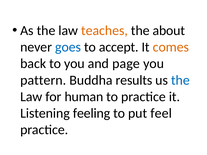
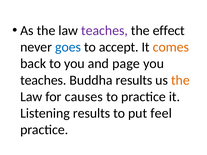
teaches at (104, 31) colour: orange -> purple
about: about -> effect
pattern at (43, 80): pattern -> teaches
the at (180, 80) colour: blue -> orange
human: human -> causes
Listening feeling: feeling -> results
